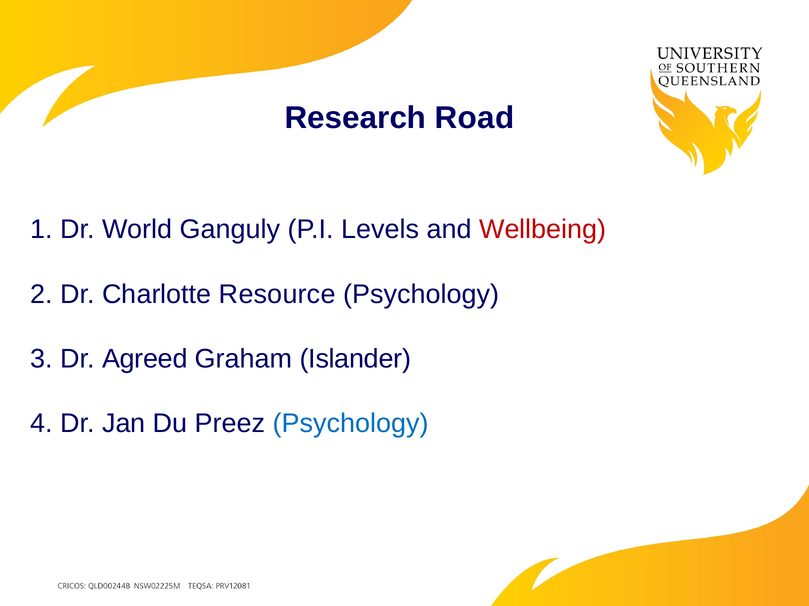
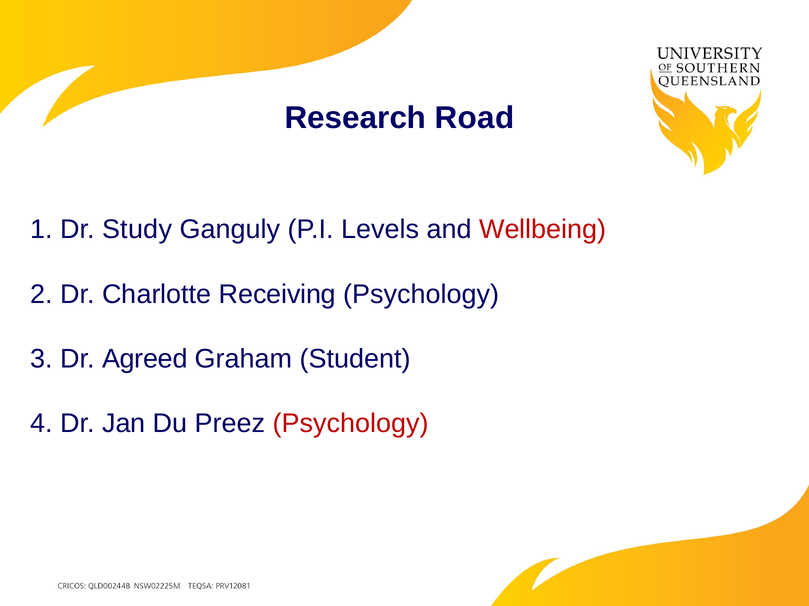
World: World -> Study
Resource: Resource -> Receiving
Islander: Islander -> Student
Psychology at (351, 424) colour: blue -> red
